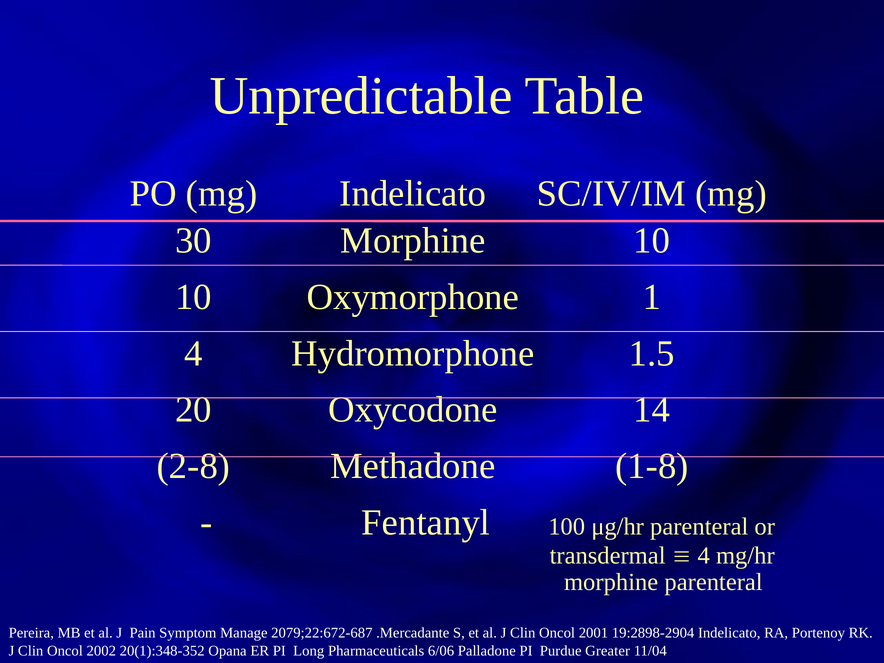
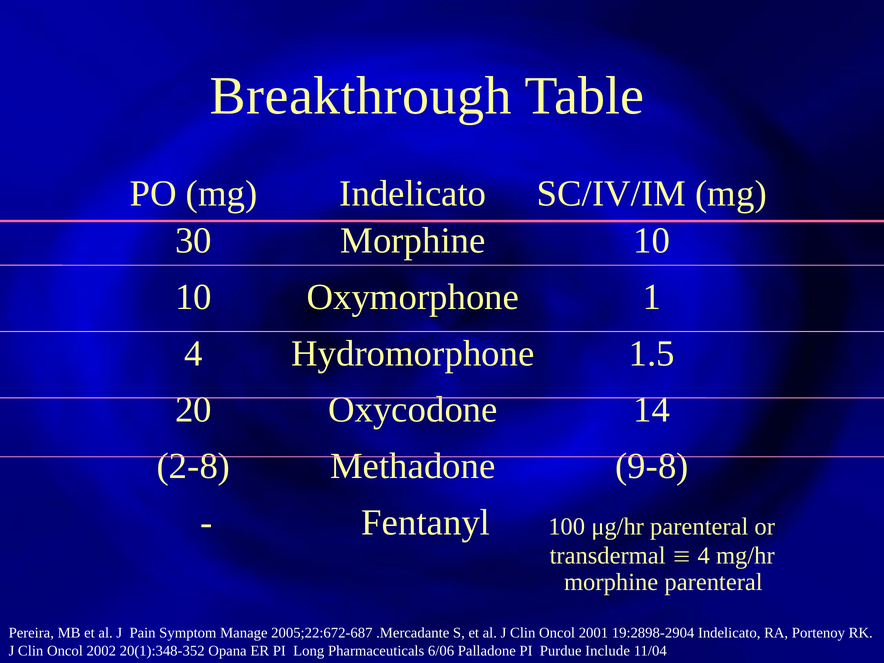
Unpredictable: Unpredictable -> Breakthrough
1-8: 1-8 -> 9-8
2079;22:672-687: 2079;22:672-687 -> 2005;22:672-687
Greater: Greater -> Include
